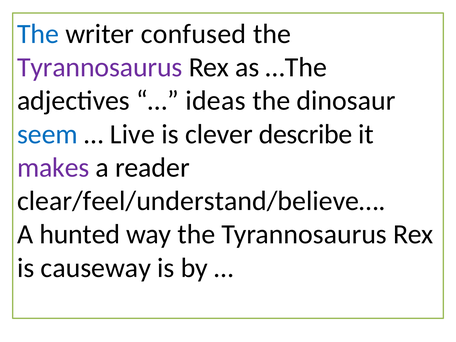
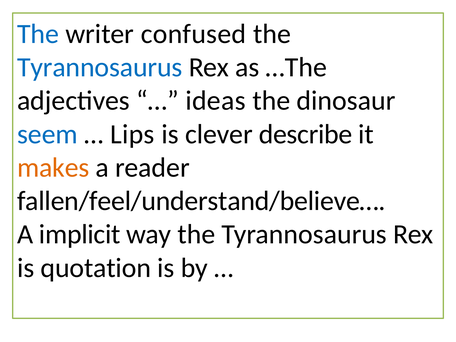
Tyrannosaurus at (100, 67) colour: purple -> blue
Live: Live -> Lips
makes colour: purple -> orange
clear/feel/understand/believe…: clear/feel/understand/believe… -> fallen/feel/understand/believe…
hunted: hunted -> implicit
causeway: causeway -> quotation
